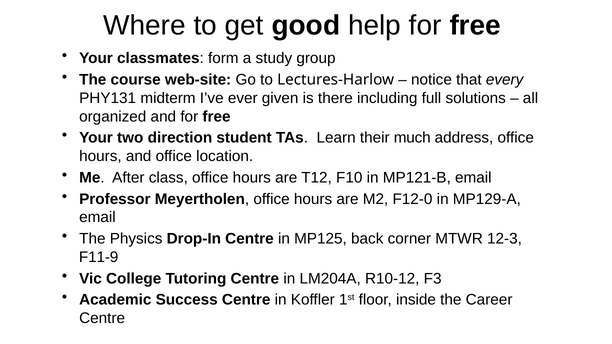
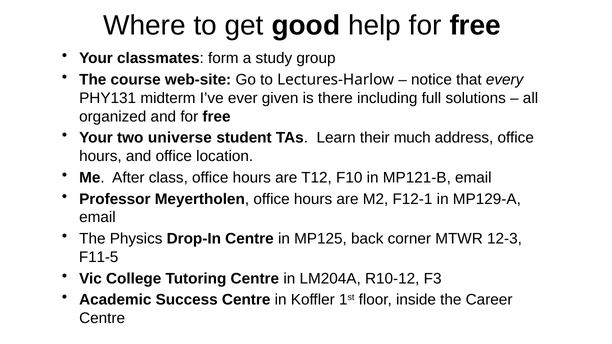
direction: direction -> universe
F12-0: F12-0 -> F12-1
F11-9: F11-9 -> F11-5
